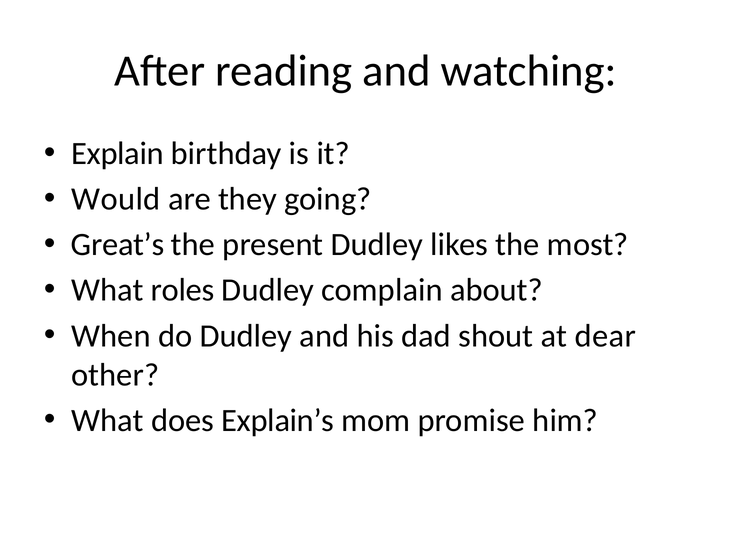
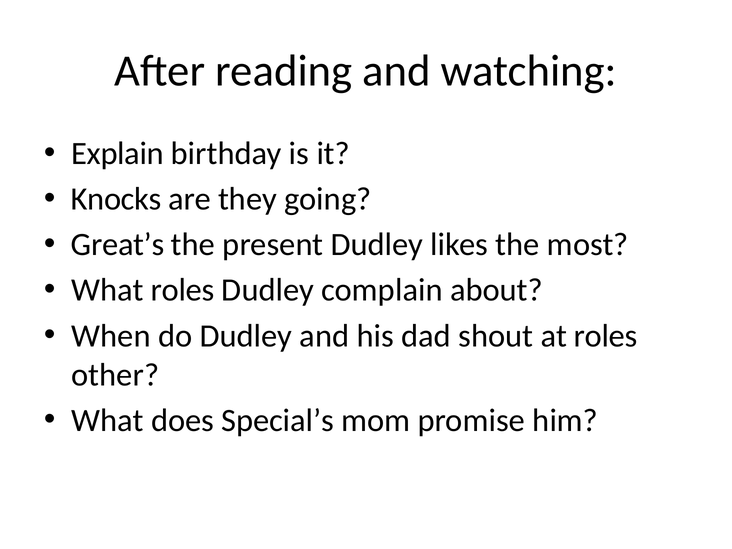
Would: Would -> Knocks
at dear: dear -> roles
Explain’s: Explain’s -> Special’s
